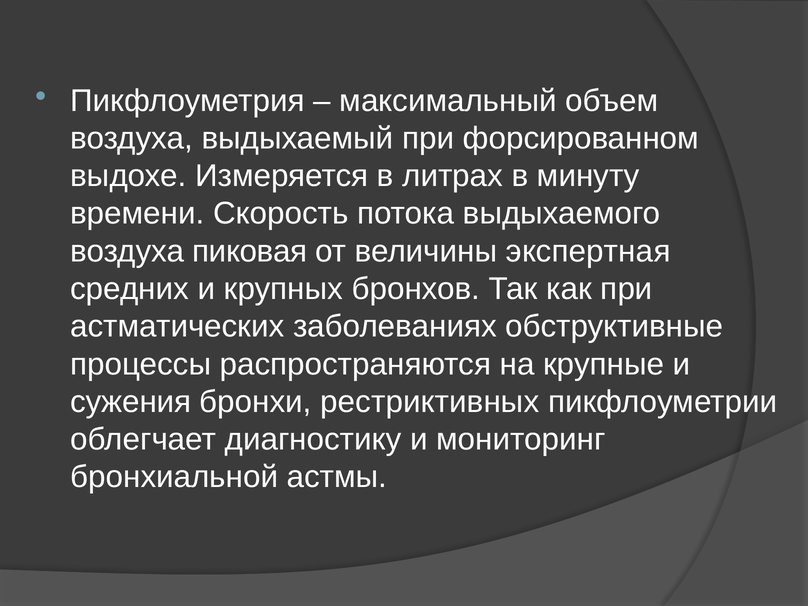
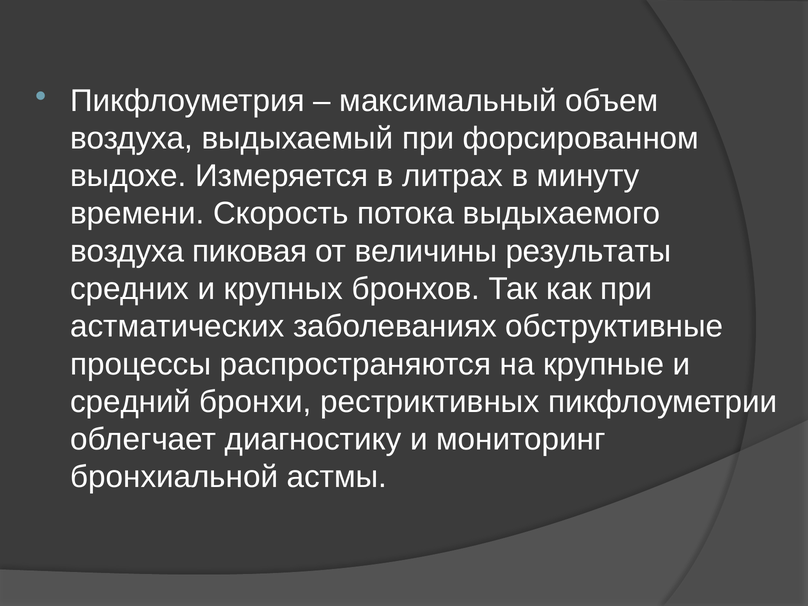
экспертная: экспертная -> результаты
сужения: сужения -> средний
